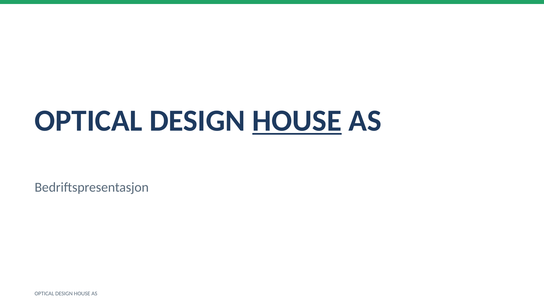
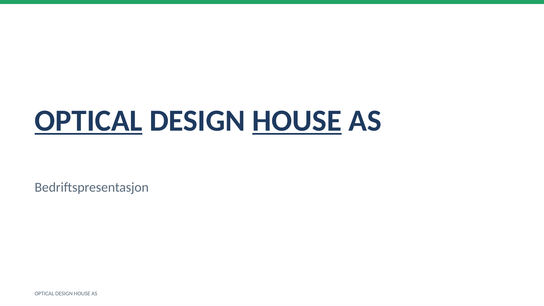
OPTICAL at (89, 121) underline: none -> present
